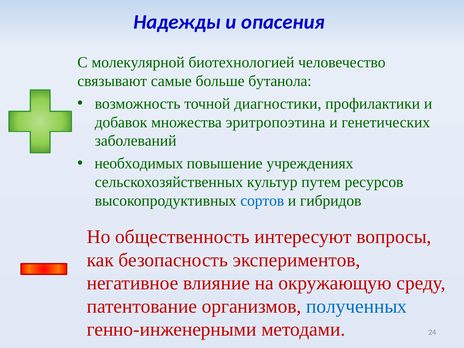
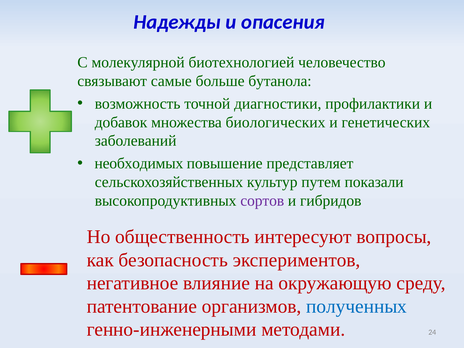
эритропоэтина: эритропоэтина -> биологических
учреждениях: учреждениях -> представляет
ресурсов: ресурсов -> показали
сортов colour: blue -> purple
